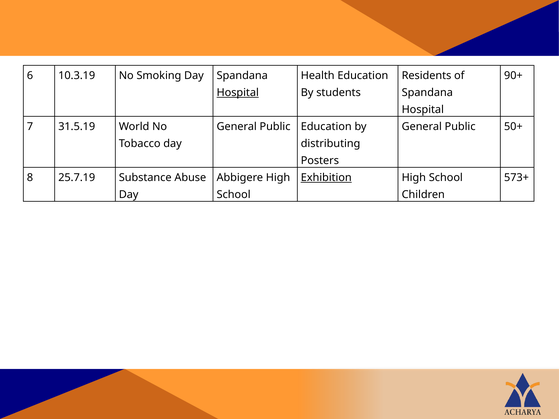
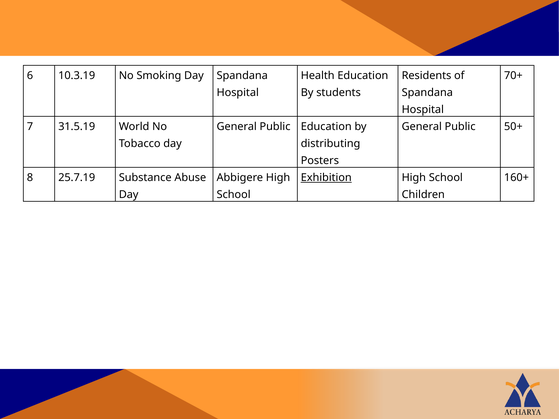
90+: 90+ -> 70+
Hospital at (238, 93) underline: present -> none
573+: 573+ -> 160+
